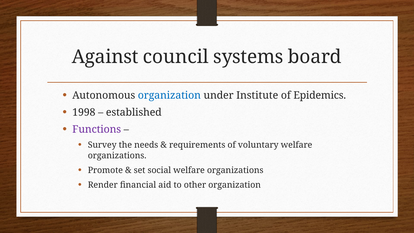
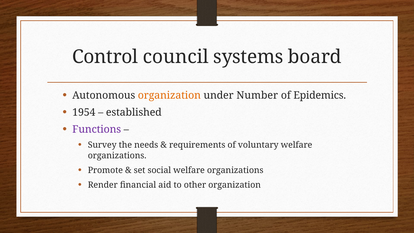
Against: Against -> Control
organization at (169, 95) colour: blue -> orange
Institute: Institute -> Number
1998: 1998 -> 1954
